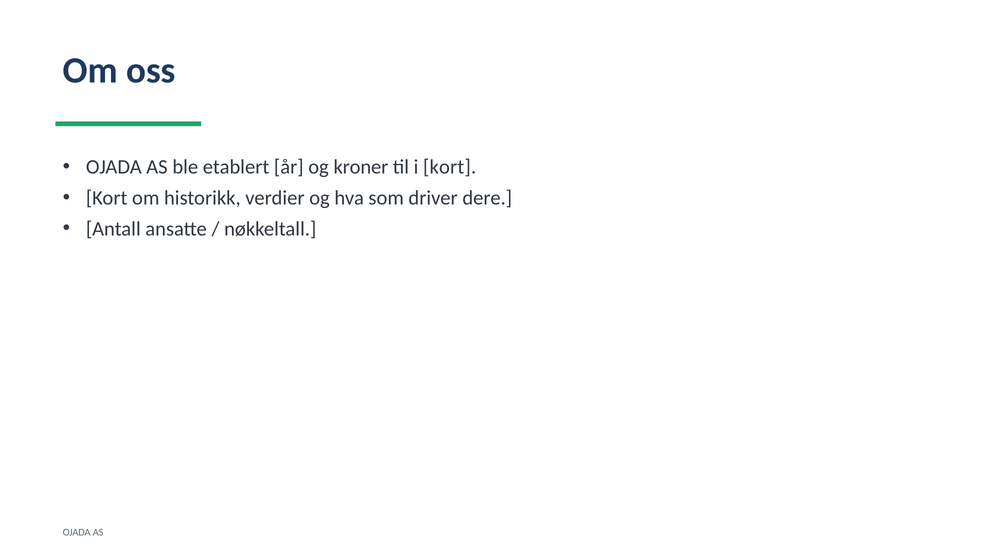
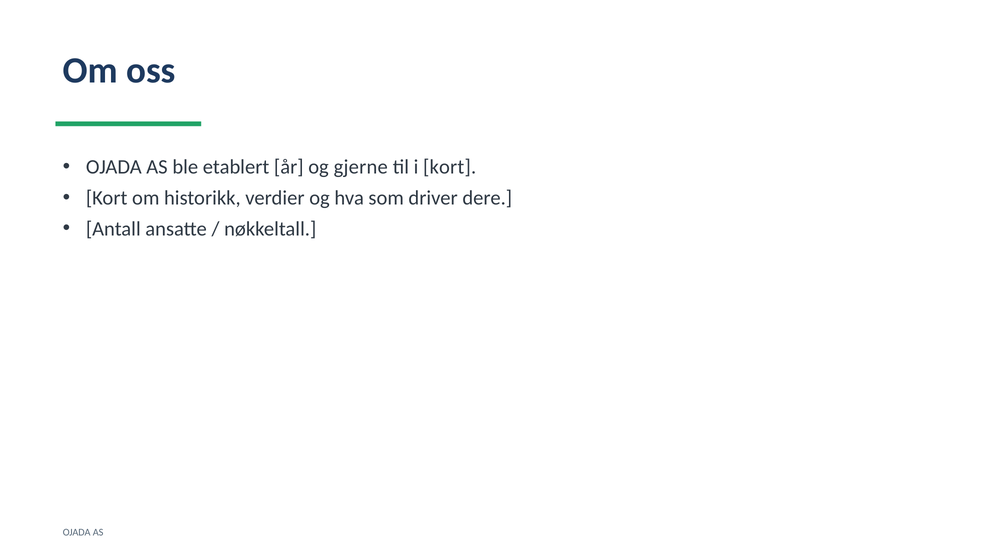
kroner: kroner -> gjerne
